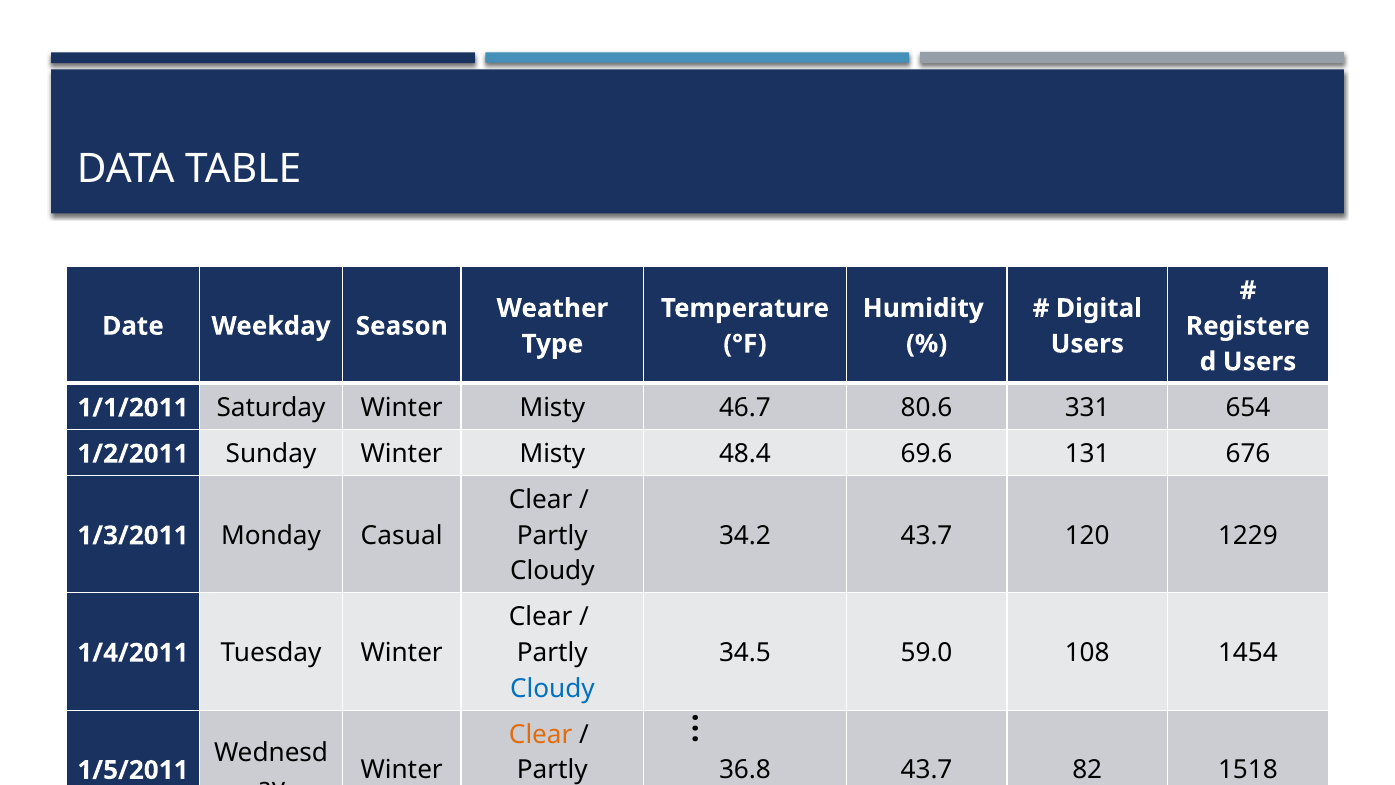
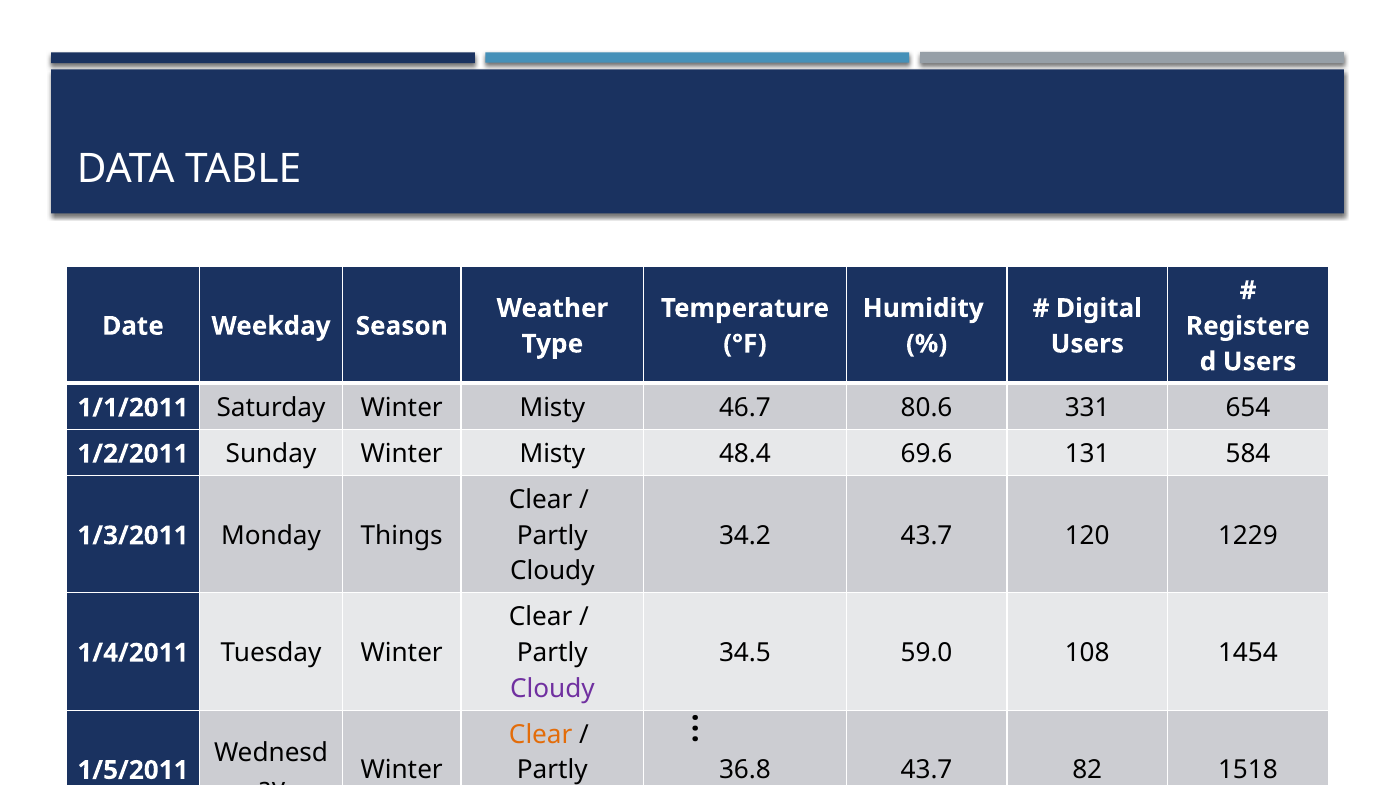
676: 676 -> 584
Casual: Casual -> Things
Cloudy at (552, 688) colour: blue -> purple
